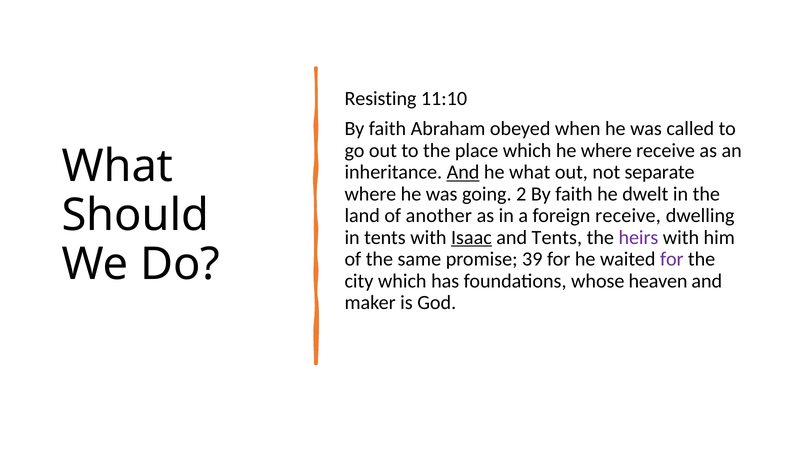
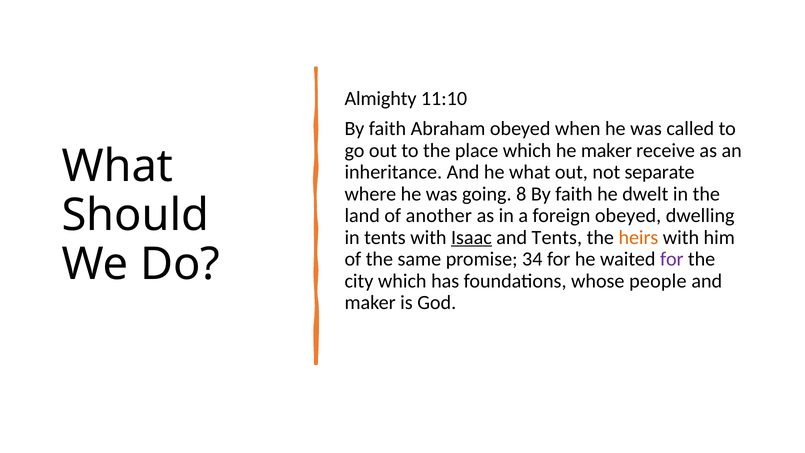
Resisting: Resisting -> Almighty
he where: where -> maker
And at (463, 172) underline: present -> none
2: 2 -> 8
foreign receive: receive -> obeyed
heirs colour: purple -> orange
39: 39 -> 34
heaven: heaven -> people
